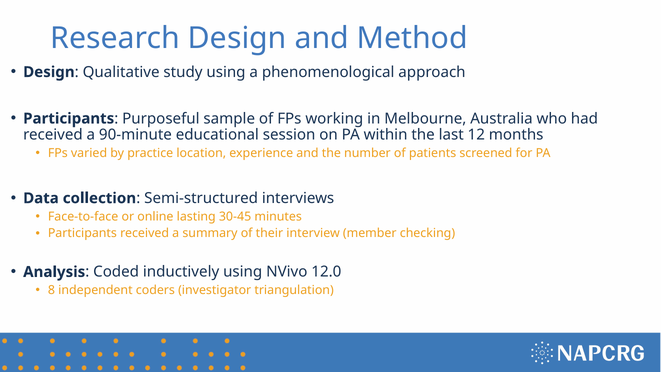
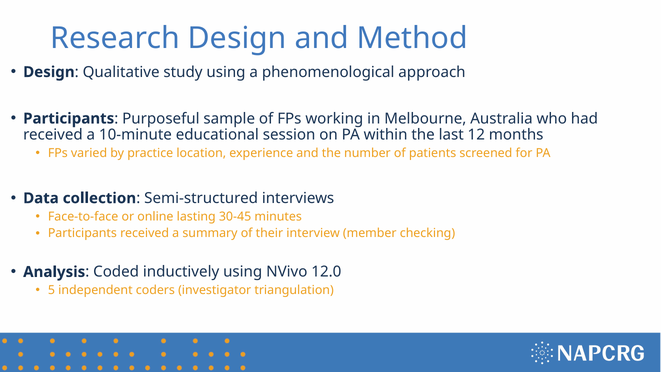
90-minute: 90-minute -> 10-minute
8: 8 -> 5
